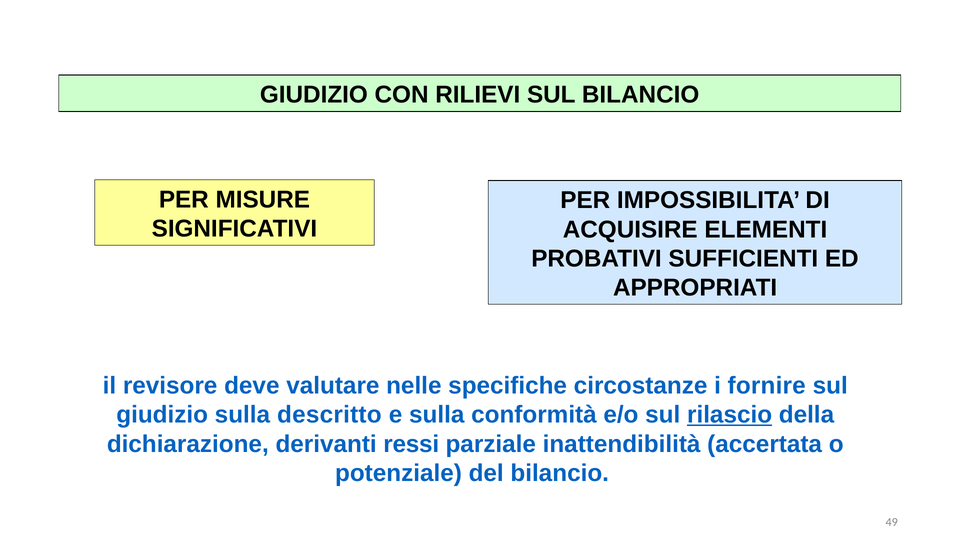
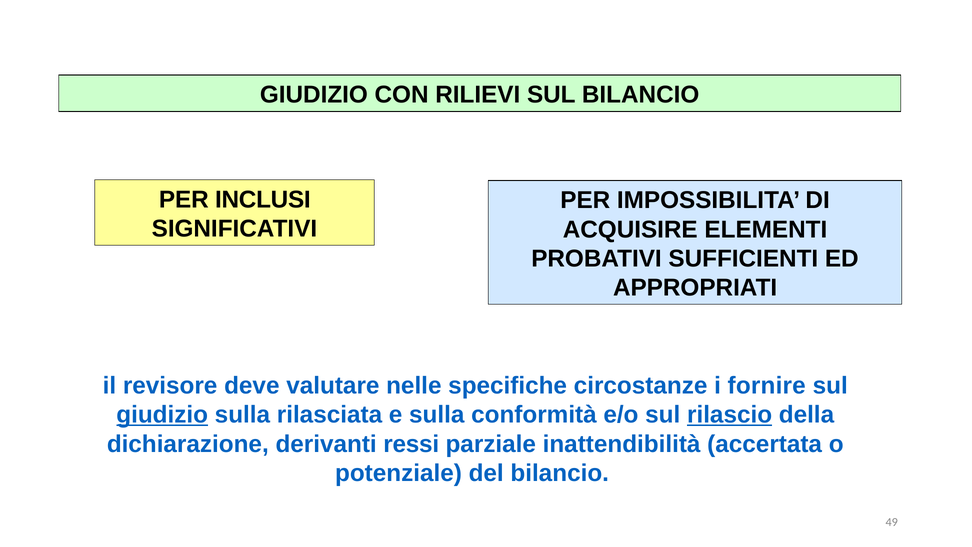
MISURE: MISURE -> INCLUSI
giudizio at (162, 415) underline: none -> present
descritto: descritto -> rilasciata
